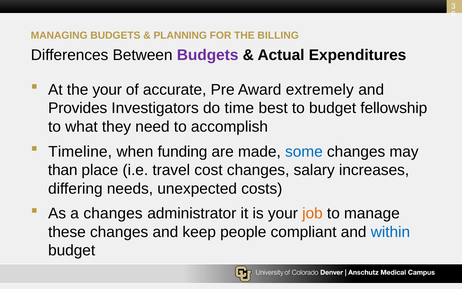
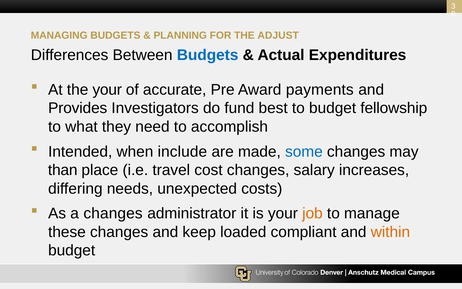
BILLING: BILLING -> ADJUST
Budgets at (208, 55) colour: purple -> blue
extremely: extremely -> payments
time: time -> fund
Timeline: Timeline -> Intended
funding: funding -> include
people: people -> loaded
within colour: blue -> orange
